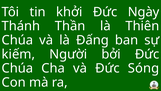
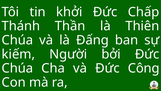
Ngày: Ngày -> Chấp
Sóng: Sóng -> Công
